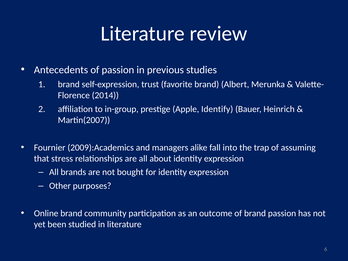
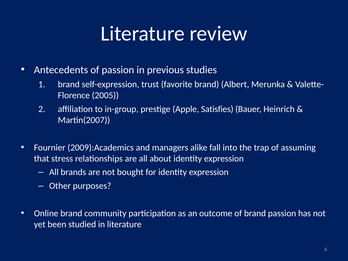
2014: 2014 -> 2005
Identify: Identify -> Satisfies
